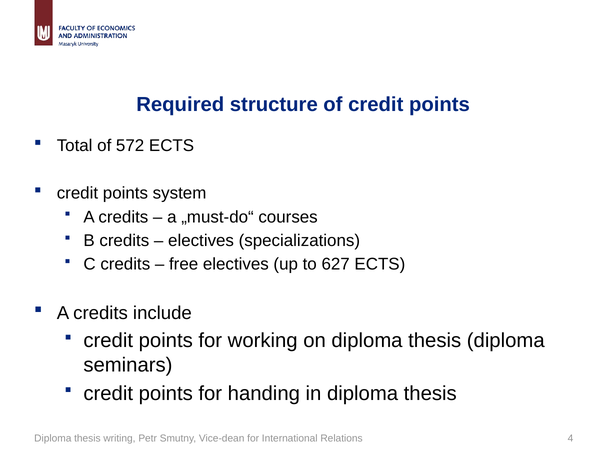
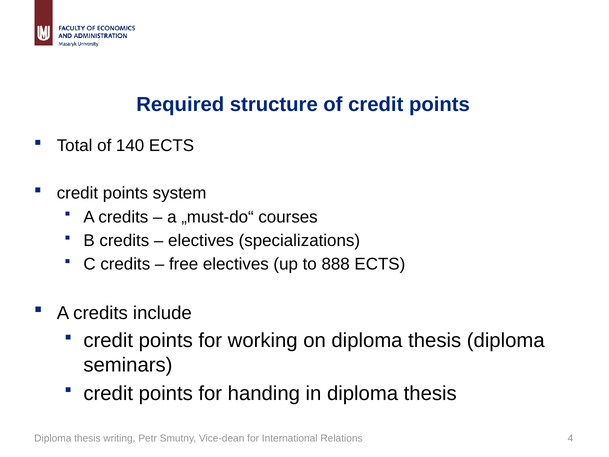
572: 572 -> 140
627: 627 -> 888
